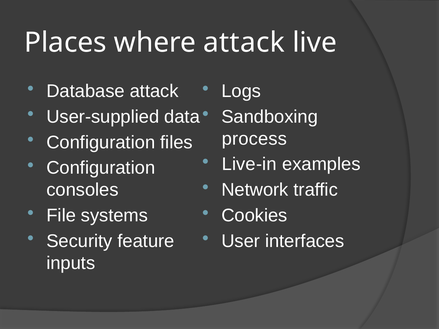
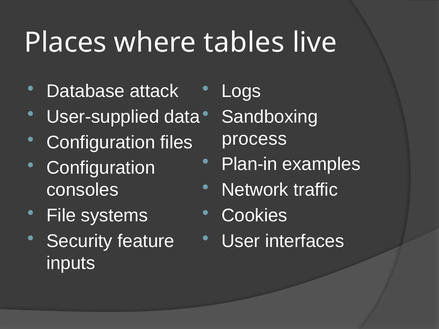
where attack: attack -> tables
Live-in: Live-in -> Plan-in
